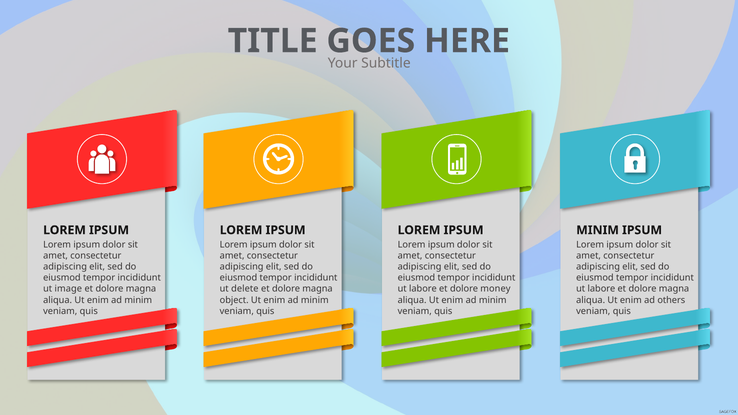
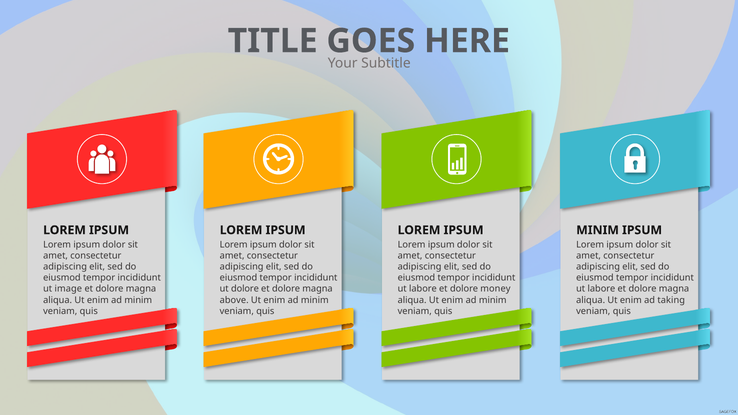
ut delete: delete -> dolore
object: object -> above
others: others -> taking
